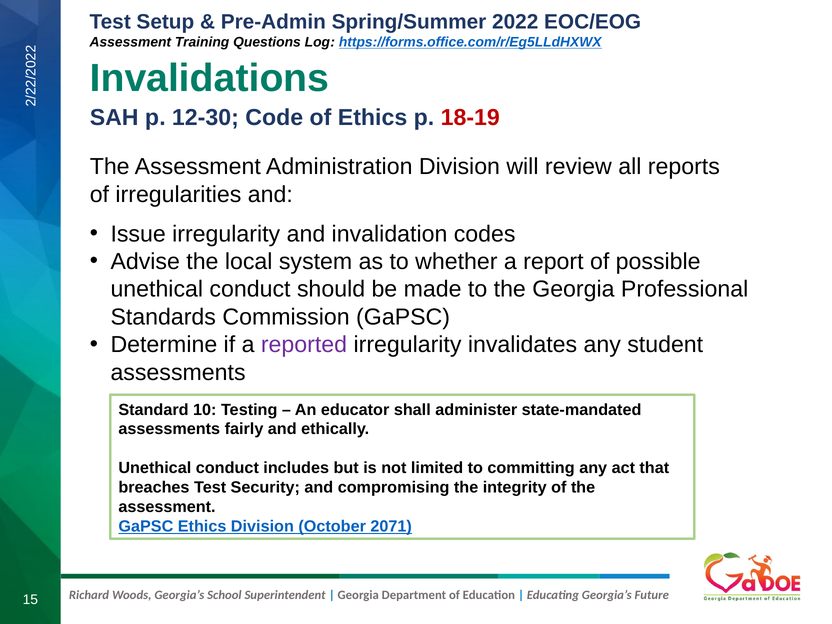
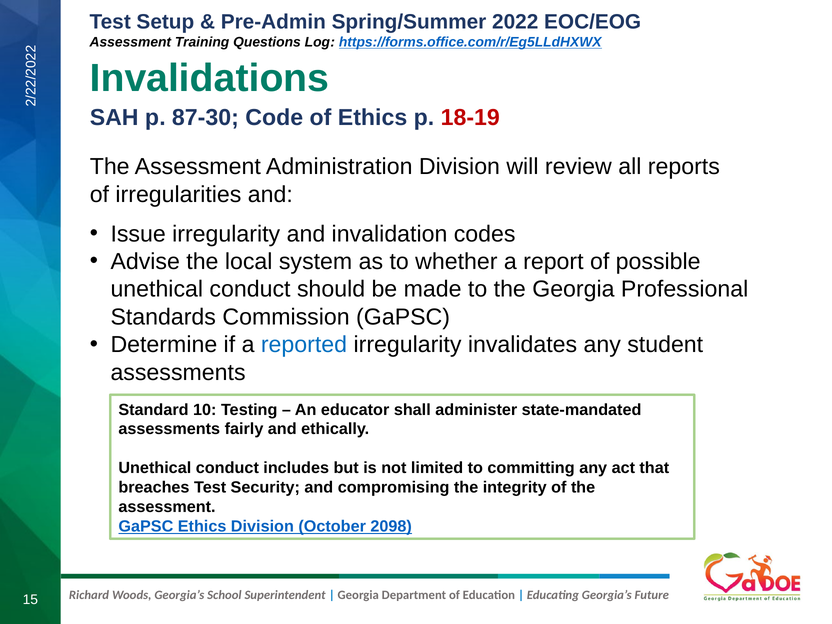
12-30: 12-30 -> 87-30
reported colour: purple -> blue
2071: 2071 -> 2098
